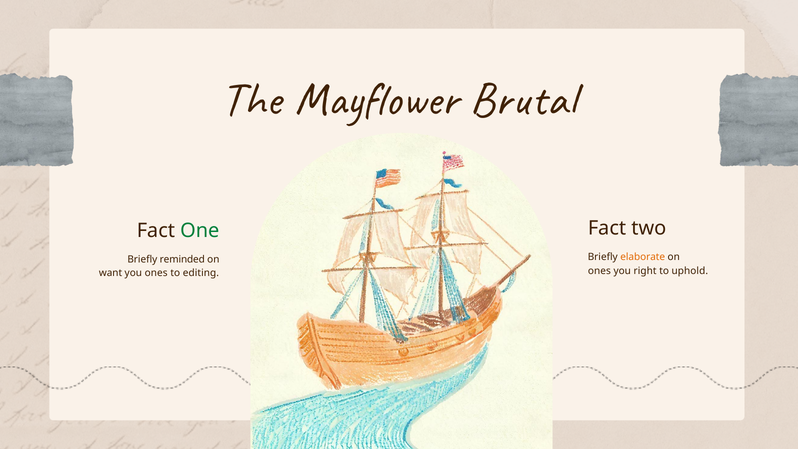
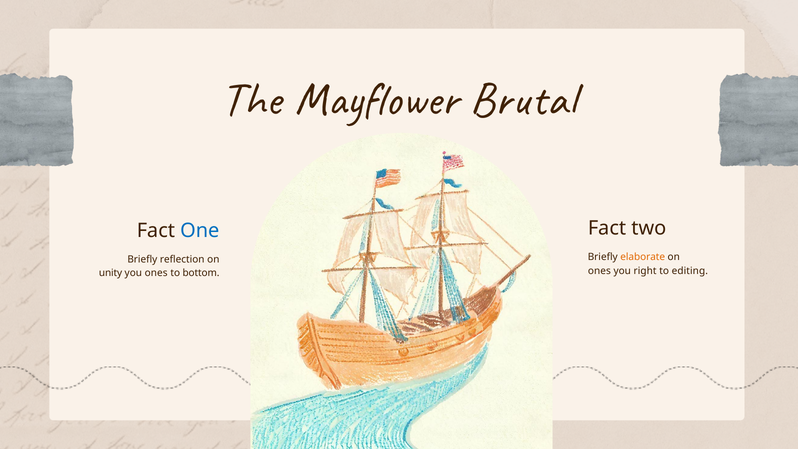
One colour: green -> blue
reminded: reminded -> reflection
uphold: uphold -> editing
want: want -> unity
editing: editing -> bottom
